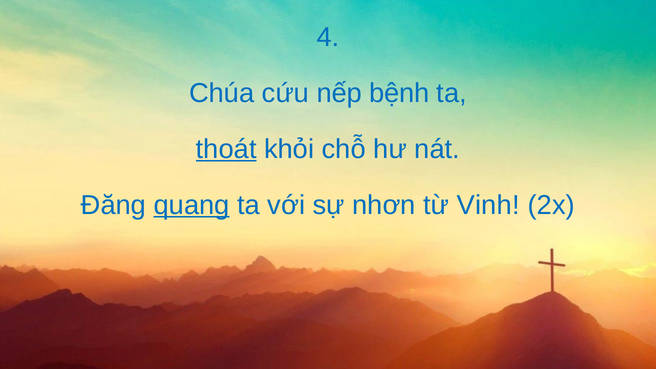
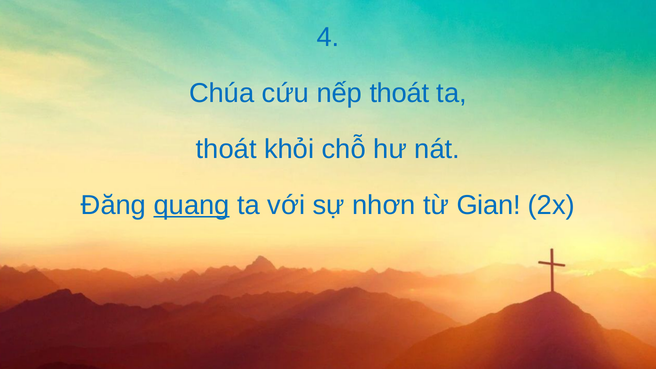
nếp bệnh: bệnh -> thoát
thoát at (226, 149) underline: present -> none
Vinh: Vinh -> Gian
